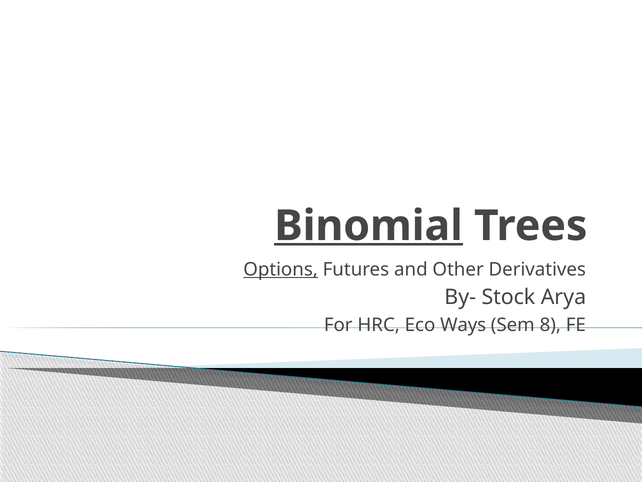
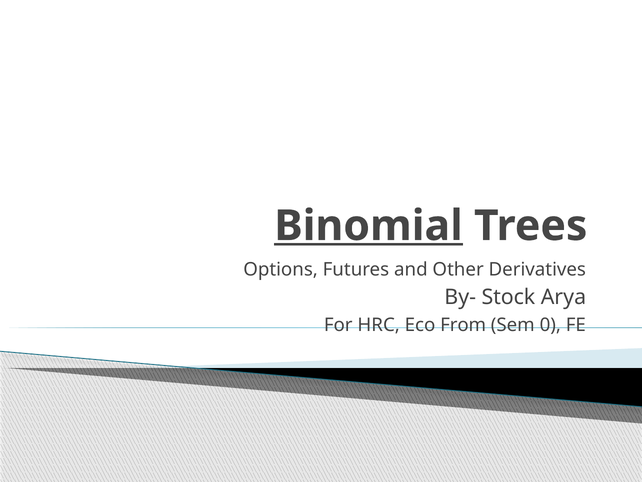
Options underline: present -> none
Ways: Ways -> From
8: 8 -> 0
